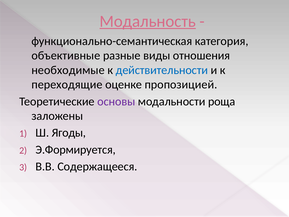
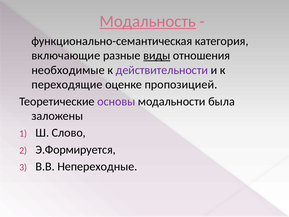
объективные: объективные -> включающие
виды underline: none -> present
действительности colour: blue -> purple
роща: роща -> была
Ягоды: Ягоды -> Слово
Содержащееся: Содержащееся -> Непереходные
